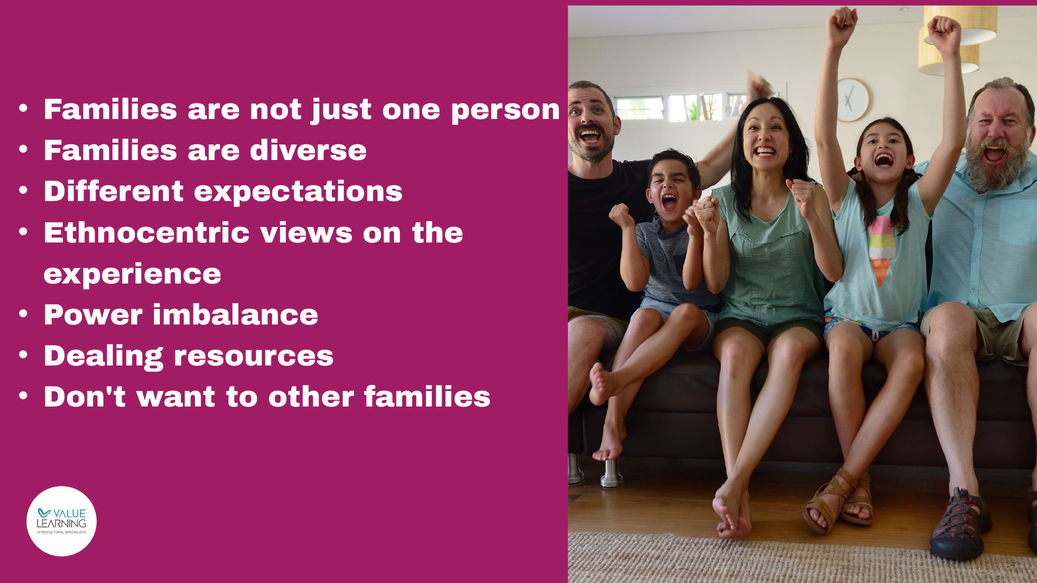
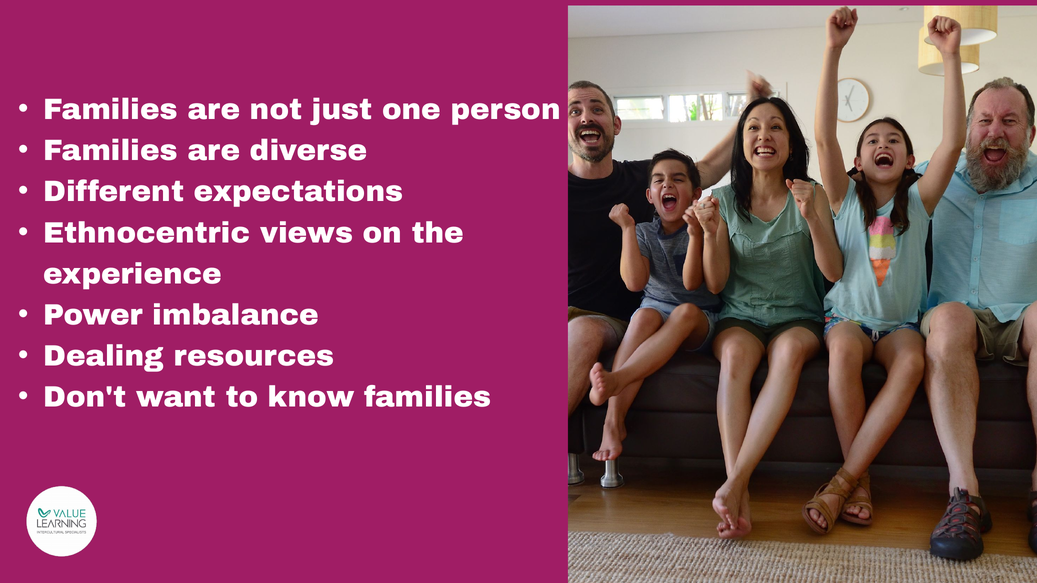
other: other -> know
